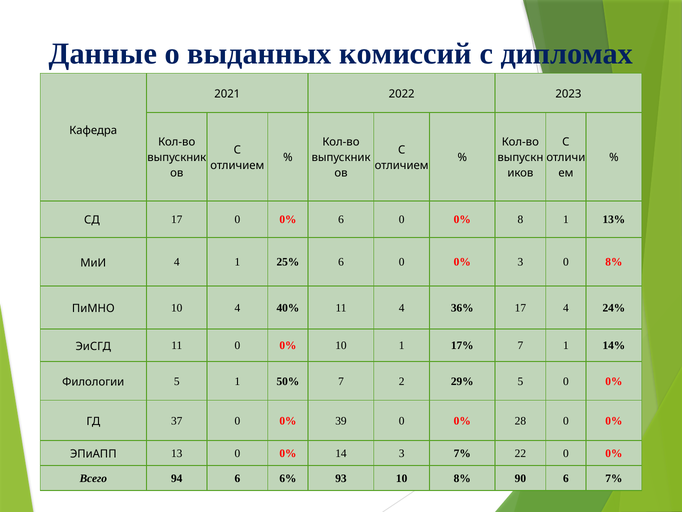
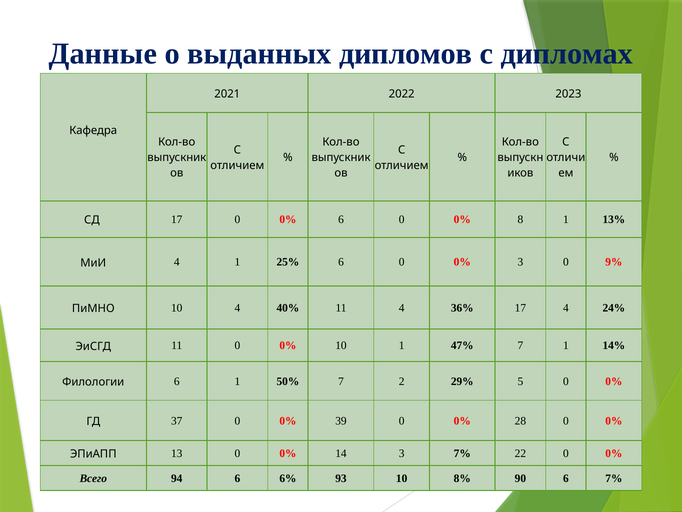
комиссий: комиссий -> дипломов
0 8%: 8% -> 9%
17%: 17% -> 47%
Филологии 5: 5 -> 6
